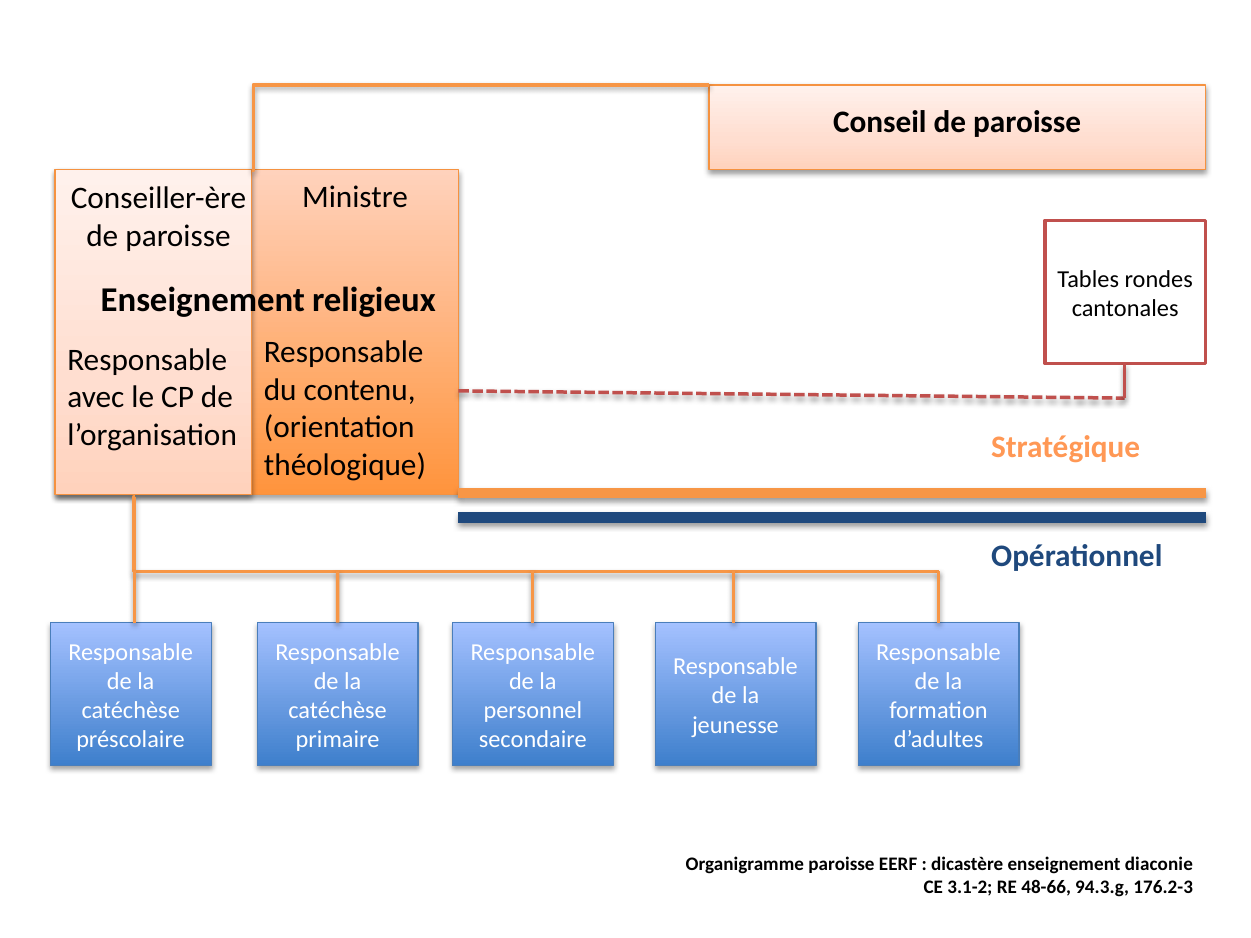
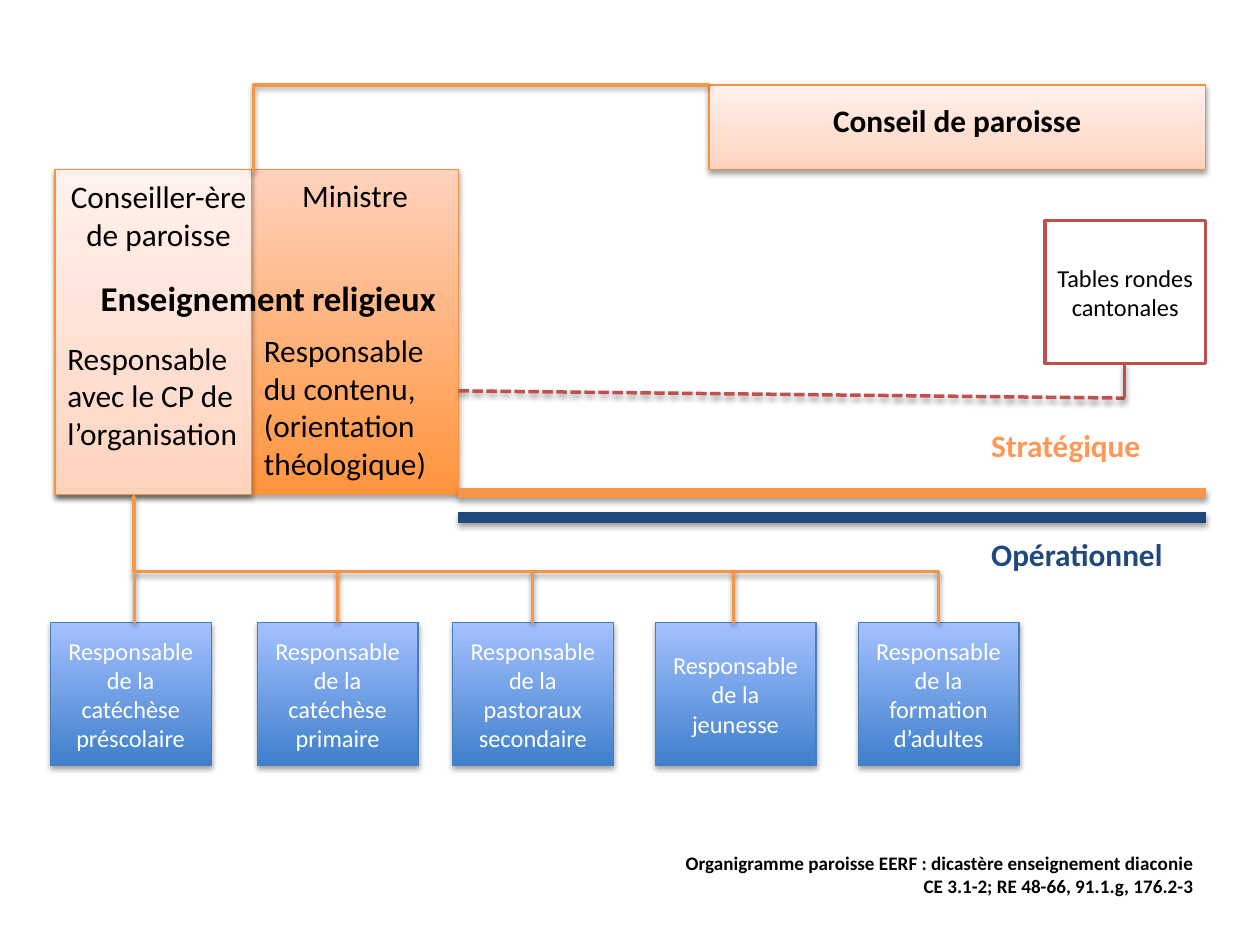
personnel: personnel -> pastoraux
94.3.g: 94.3.g -> 91.1.g
